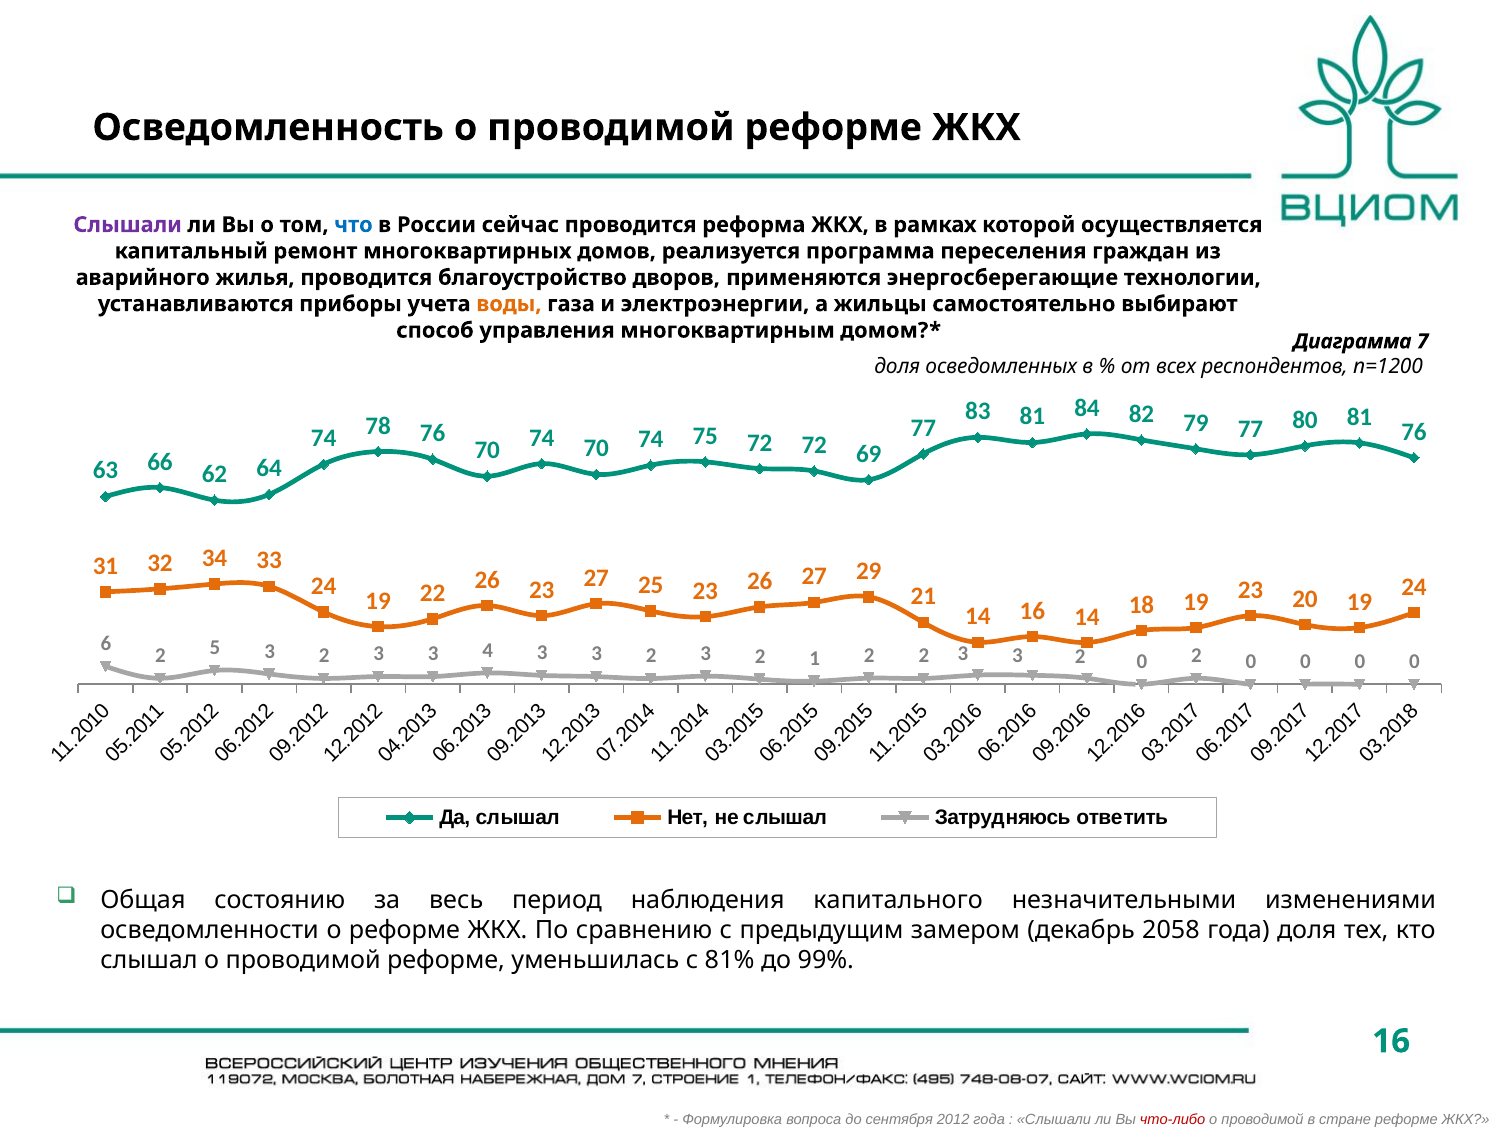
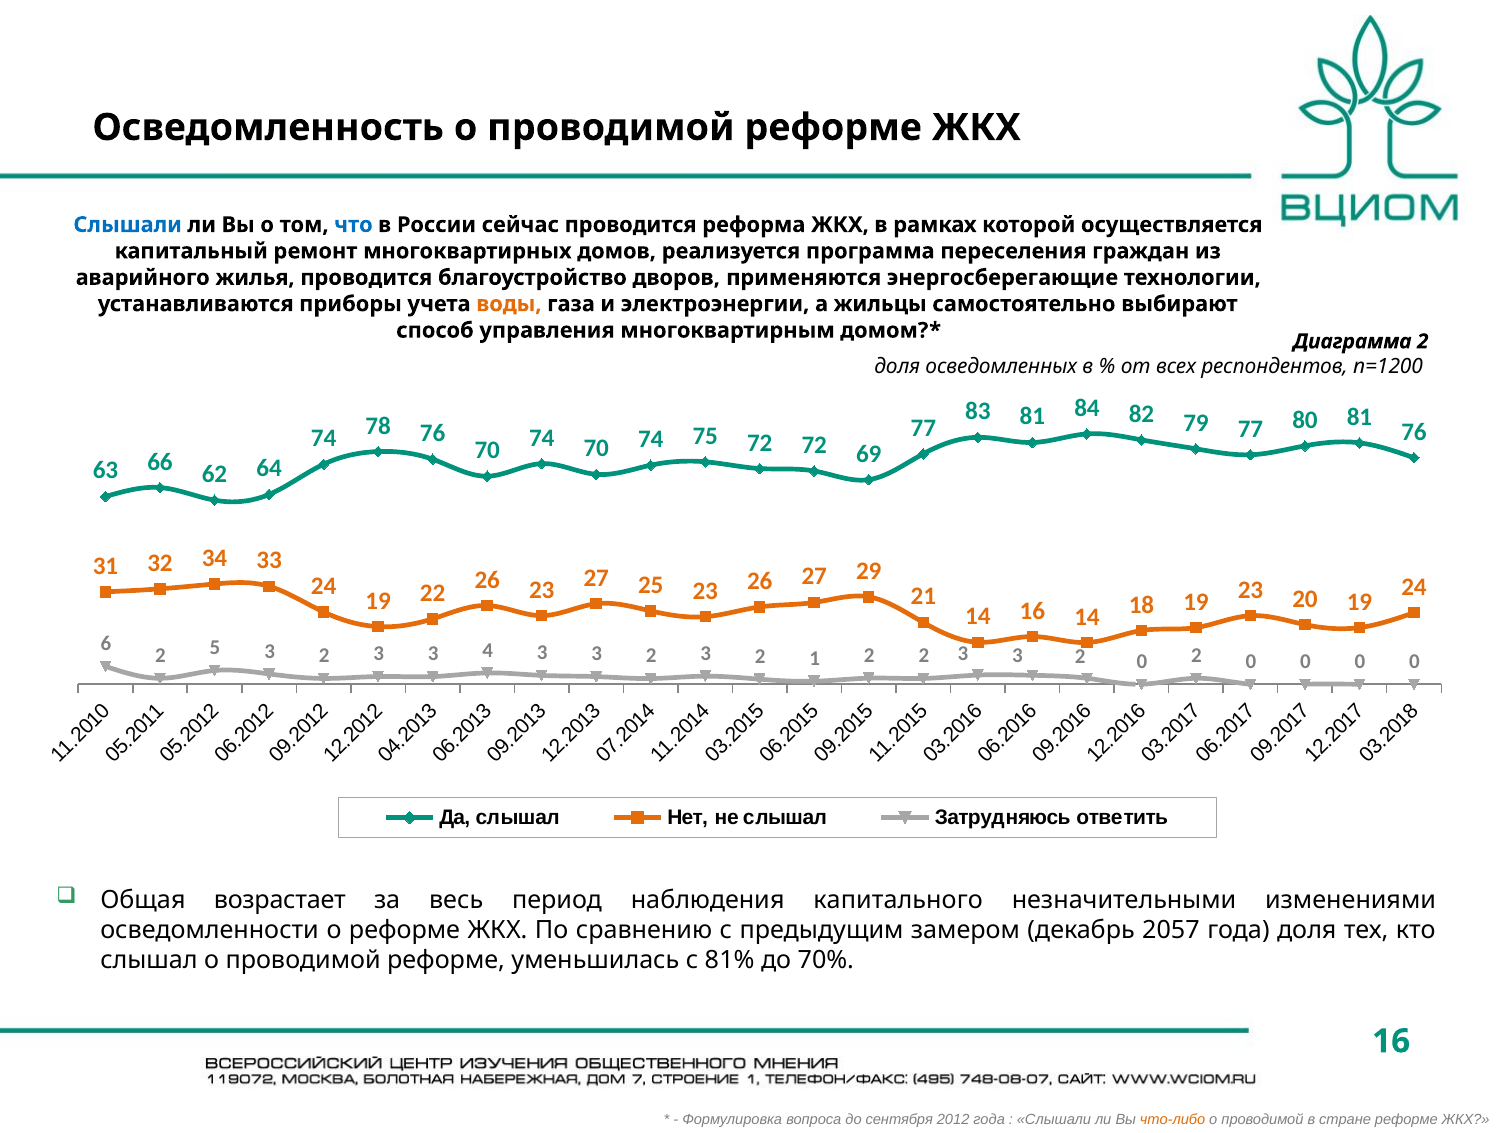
Слышали at (128, 225) colour: purple -> blue
Диаграмма 7: 7 -> 2
состоянию: состоянию -> возрастает
2058: 2058 -> 2057
99%: 99% -> 70%
что-либо colour: red -> orange
